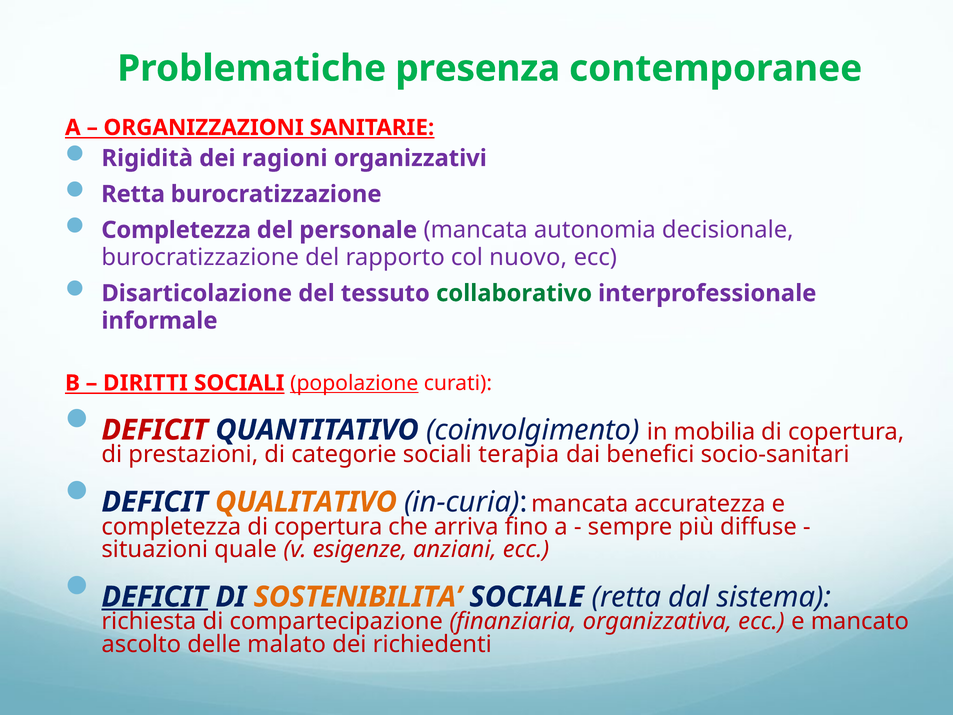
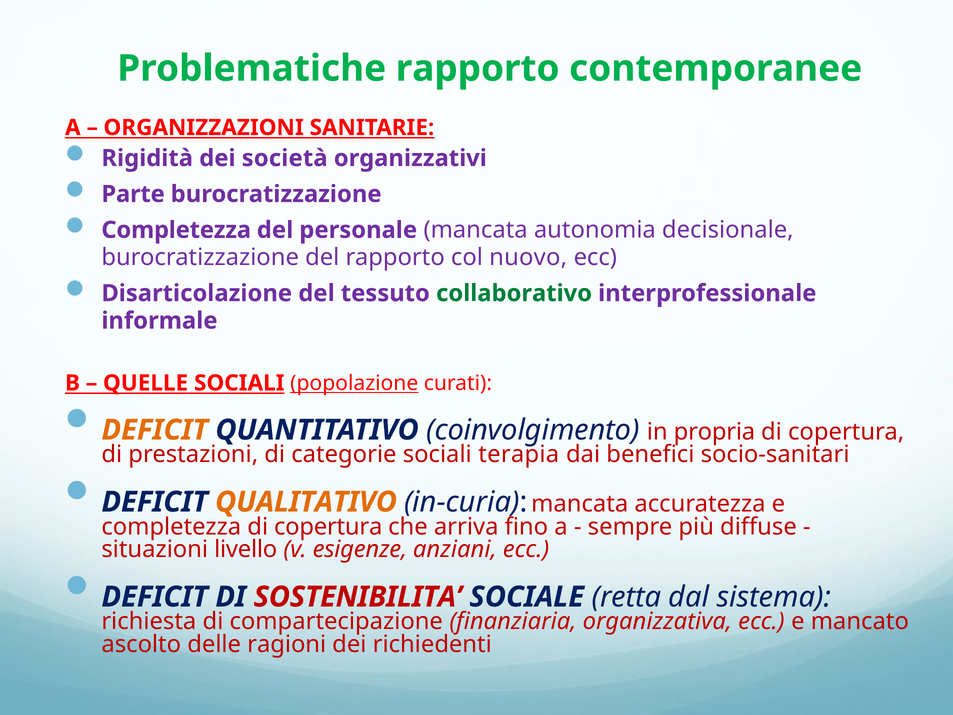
Problematiche presenza: presenza -> rapporto
ragioni: ragioni -> società
Retta at (133, 194): Retta -> Parte
DIRITTI: DIRITTI -> QUELLE
DEFICIT at (155, 430) colour: red -> orange
mobilia: mobilia -> propria
quale: quale -> livello
DEFICIT at (155, 597) underline: present -> none
SOSTENIBILITA colour: orange -> red
malato: malato -> ragioni
